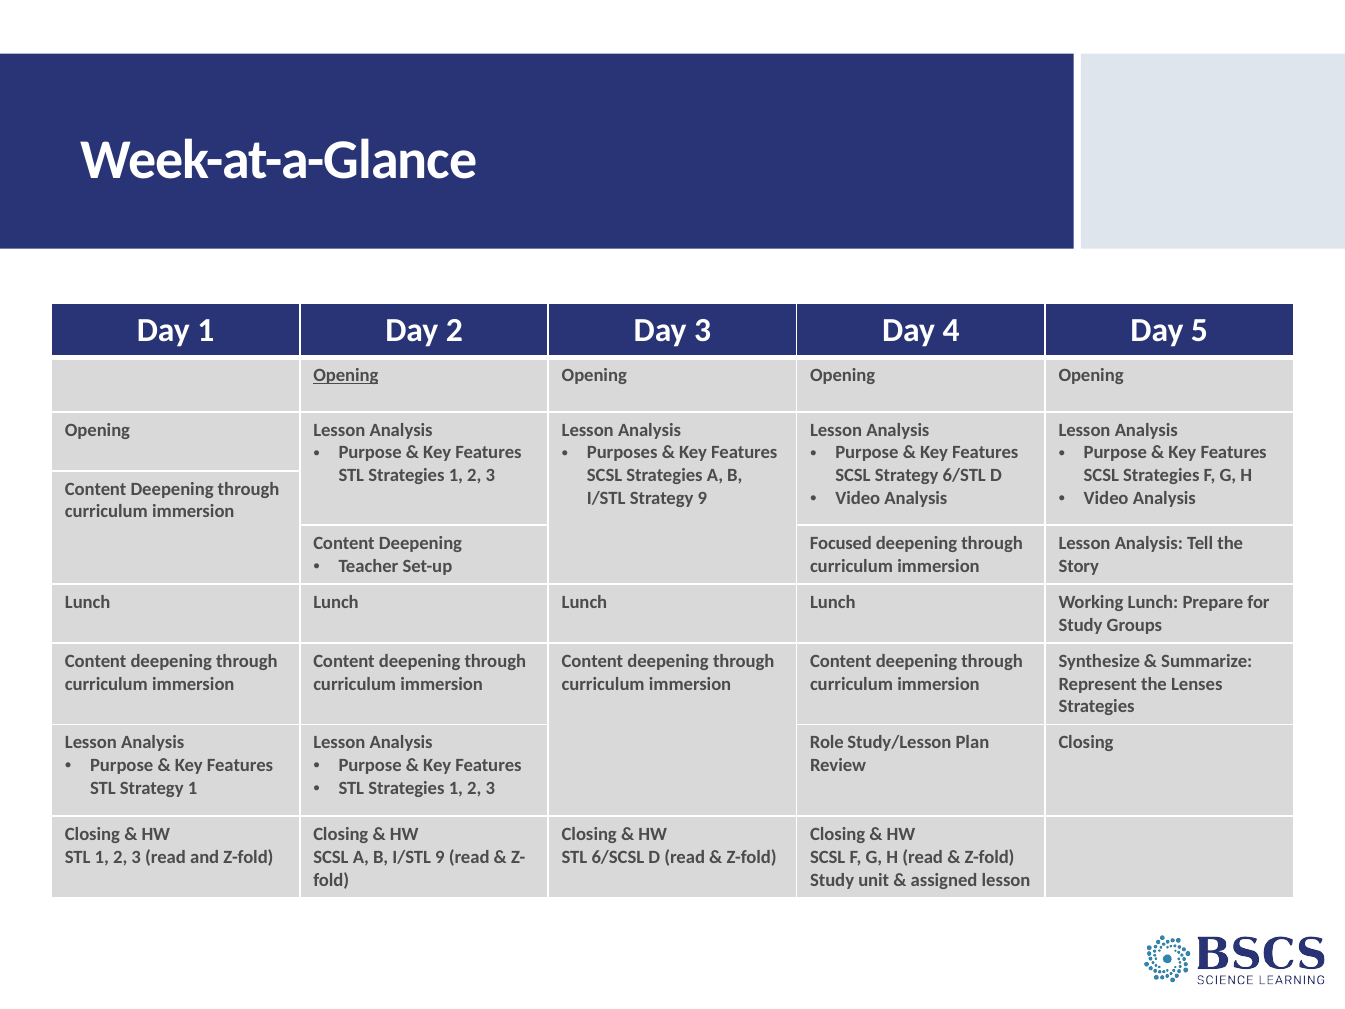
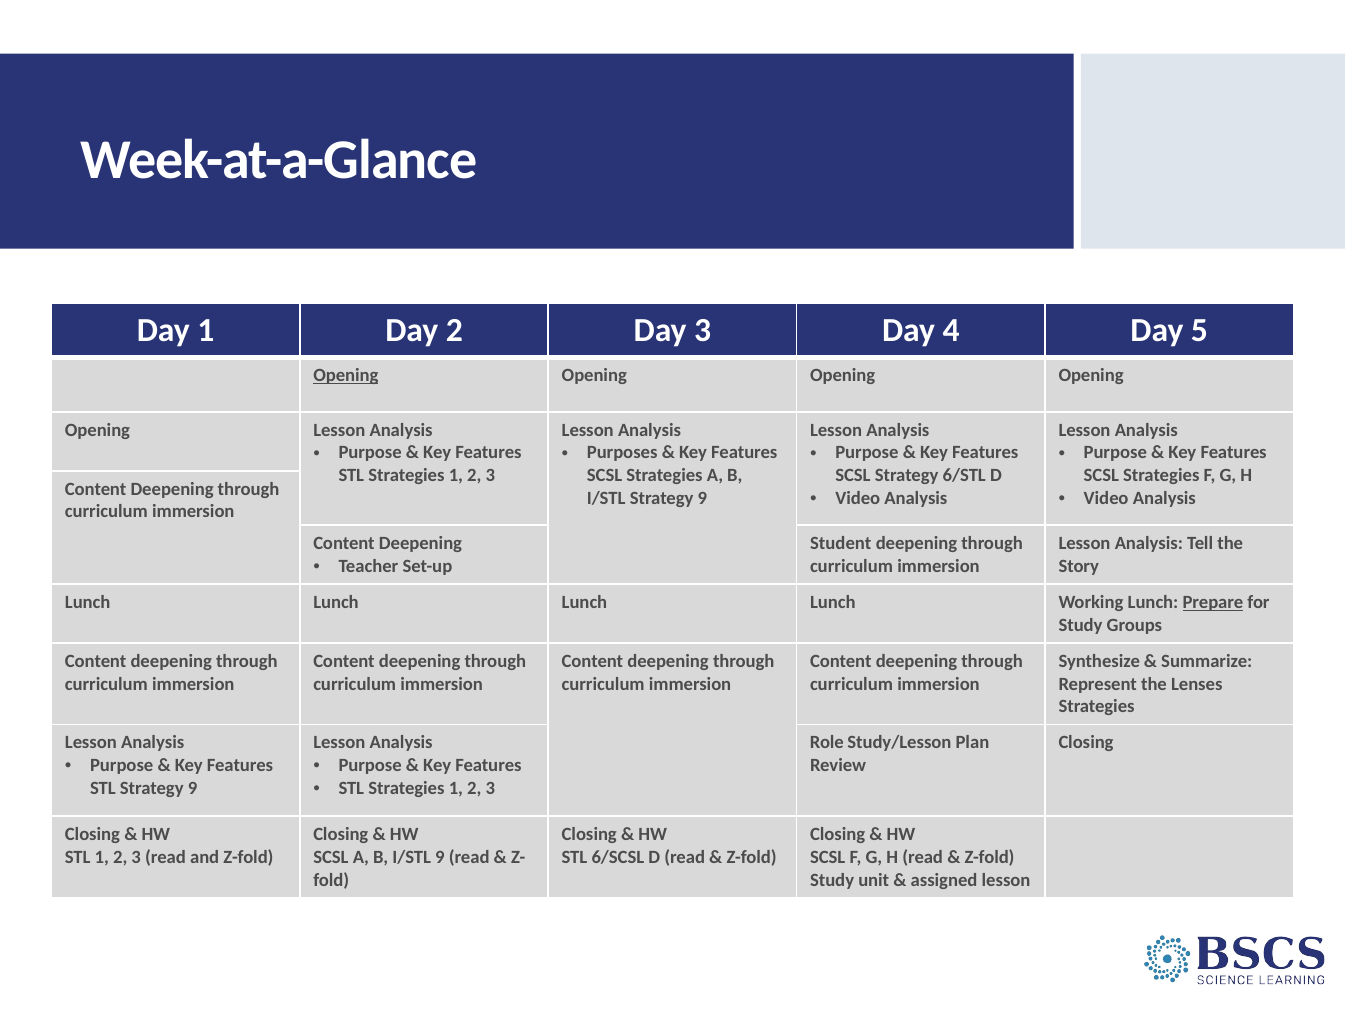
Focused: Focused -> Student
Prepare underline: none -> present
STL Strategy 1: 1 -> 9
